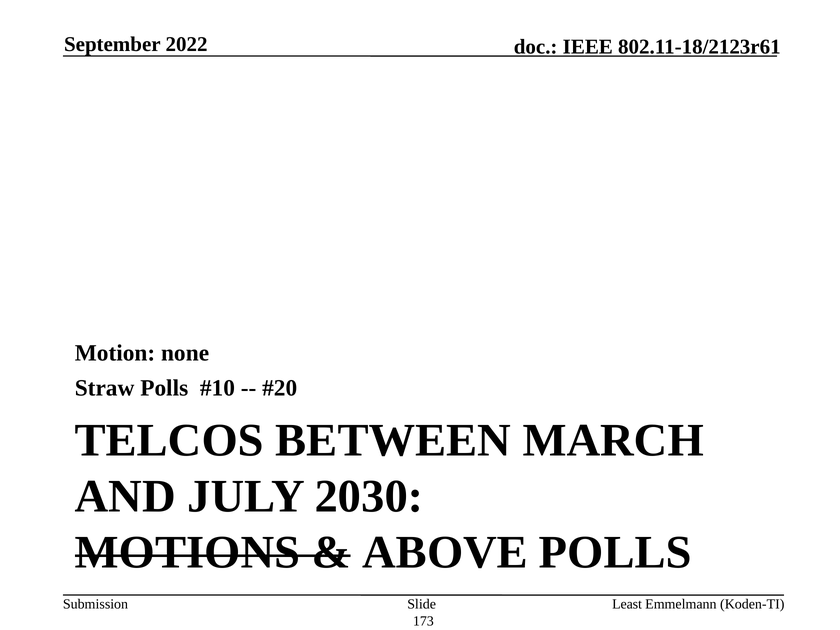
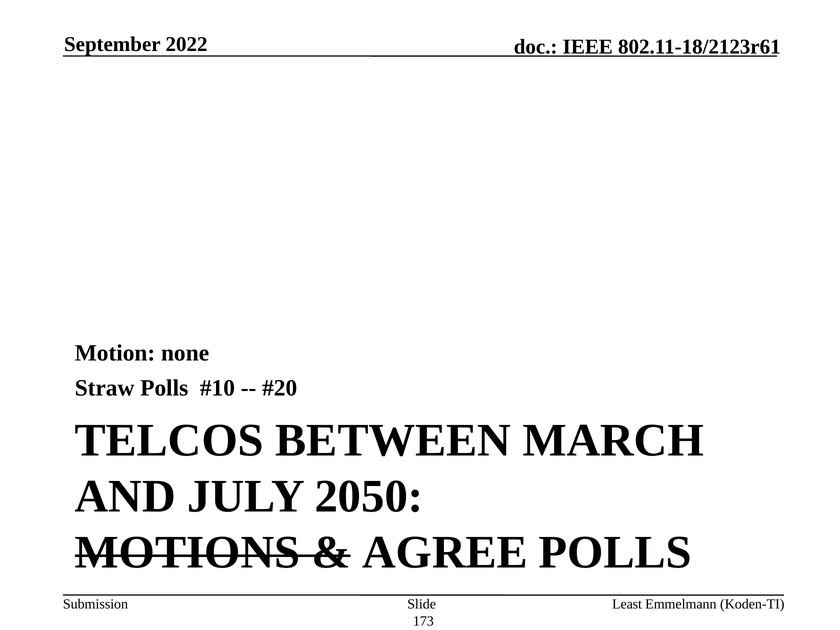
2030: 2030 -> 2050
ABOVE: ABOVE -> AGREE
